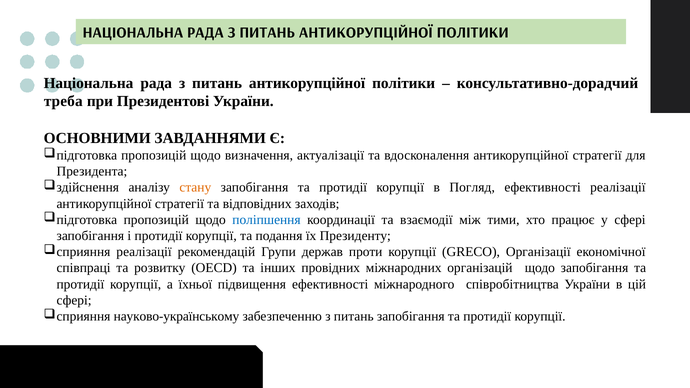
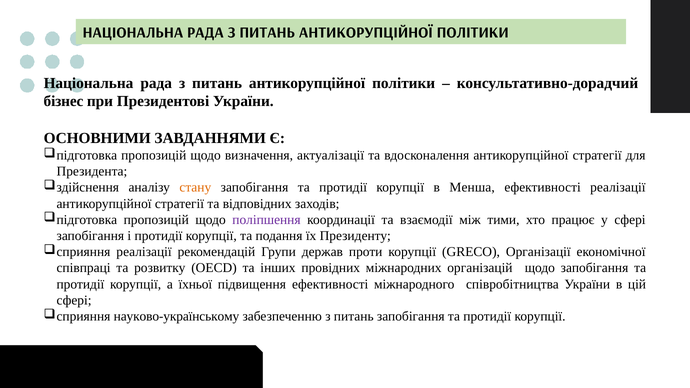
треба: треба -> бізнес
Погляд: Погляд -> Менша
поліпшення colour: blue -> purple
